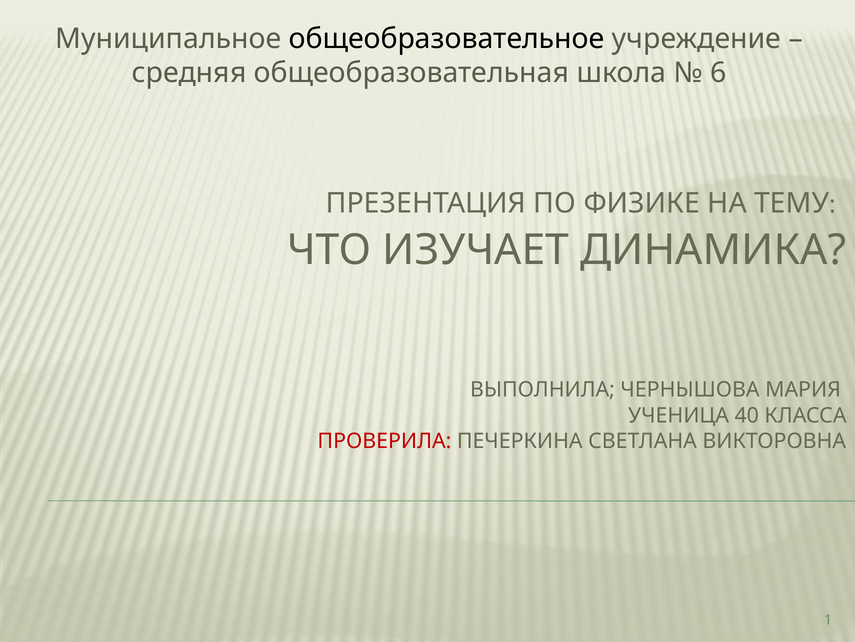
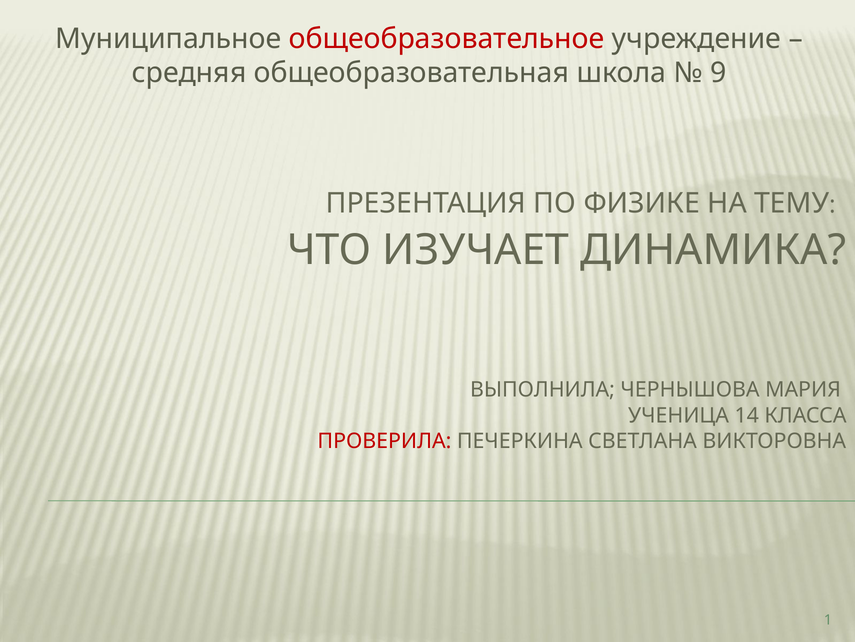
общеобразовательное colour: black -> red
6: 6 -> 9
40: 40 -> 14
